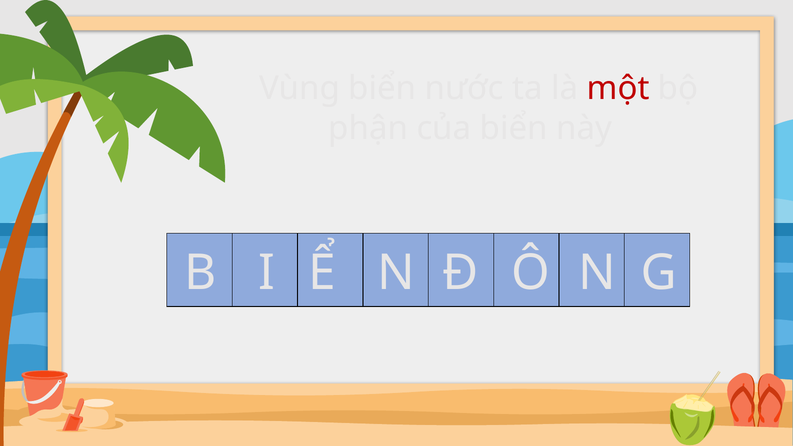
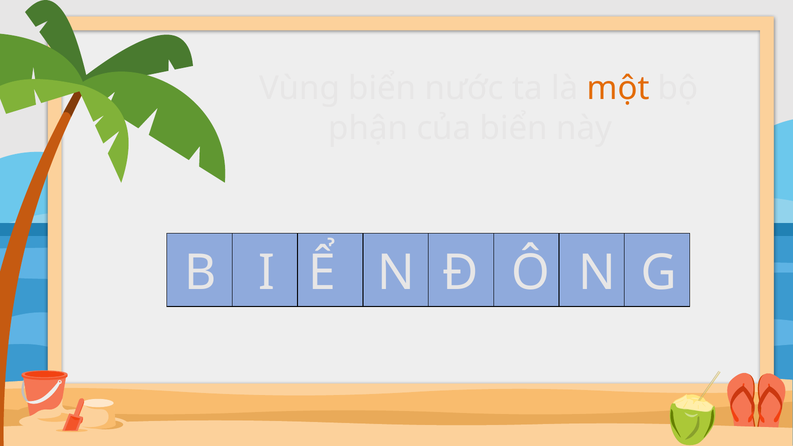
một colour: red -> orange
